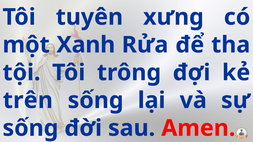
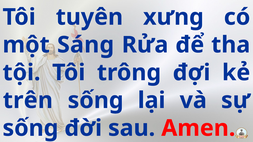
Xanh: Xanh -> Sáng
